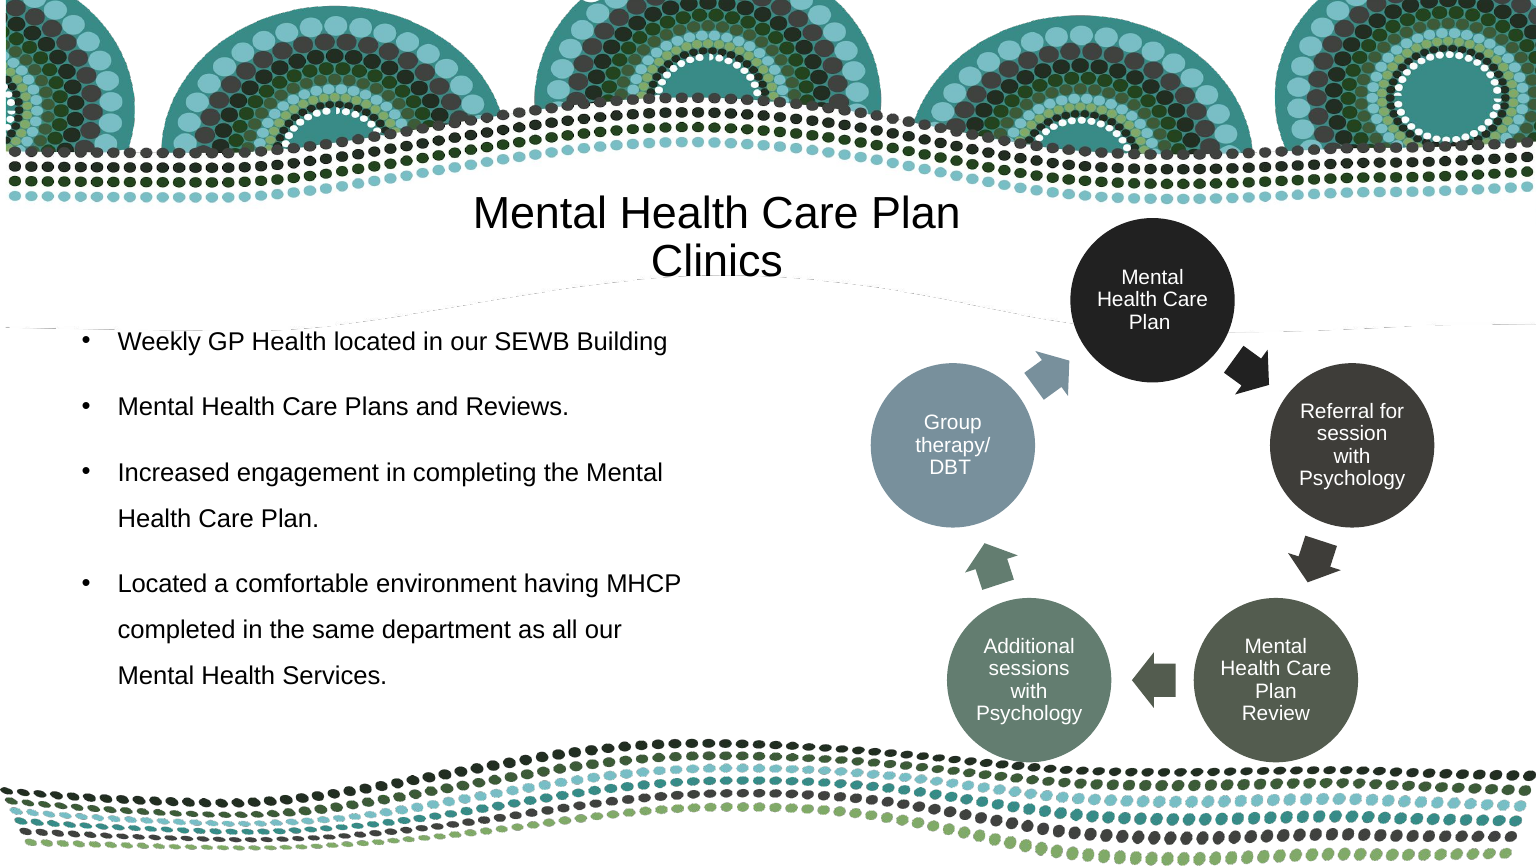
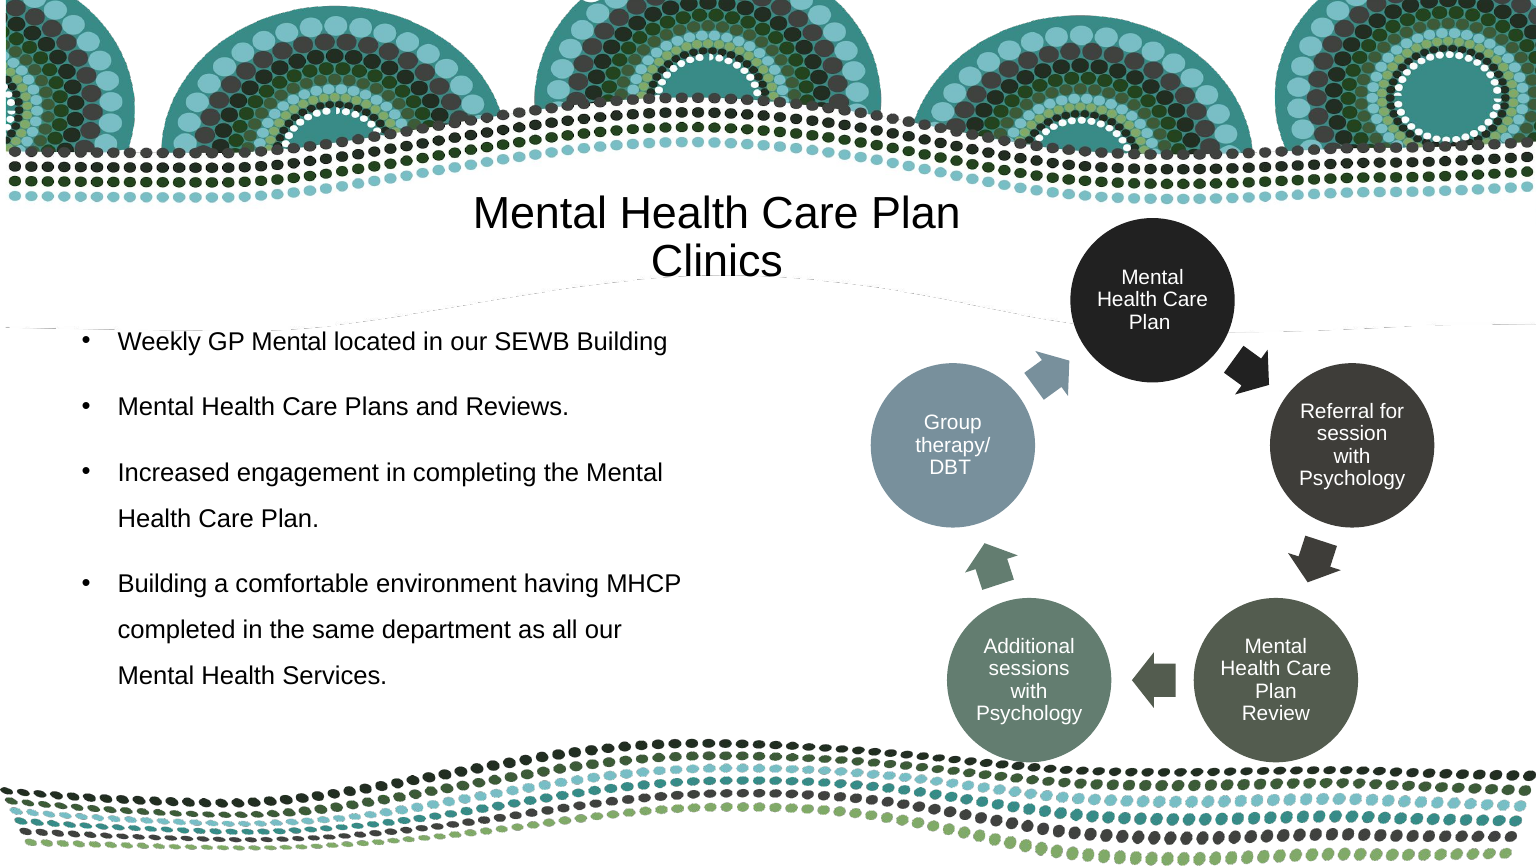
GP Health: Health -> Mental
Located at (163, 584): Located -> Building
